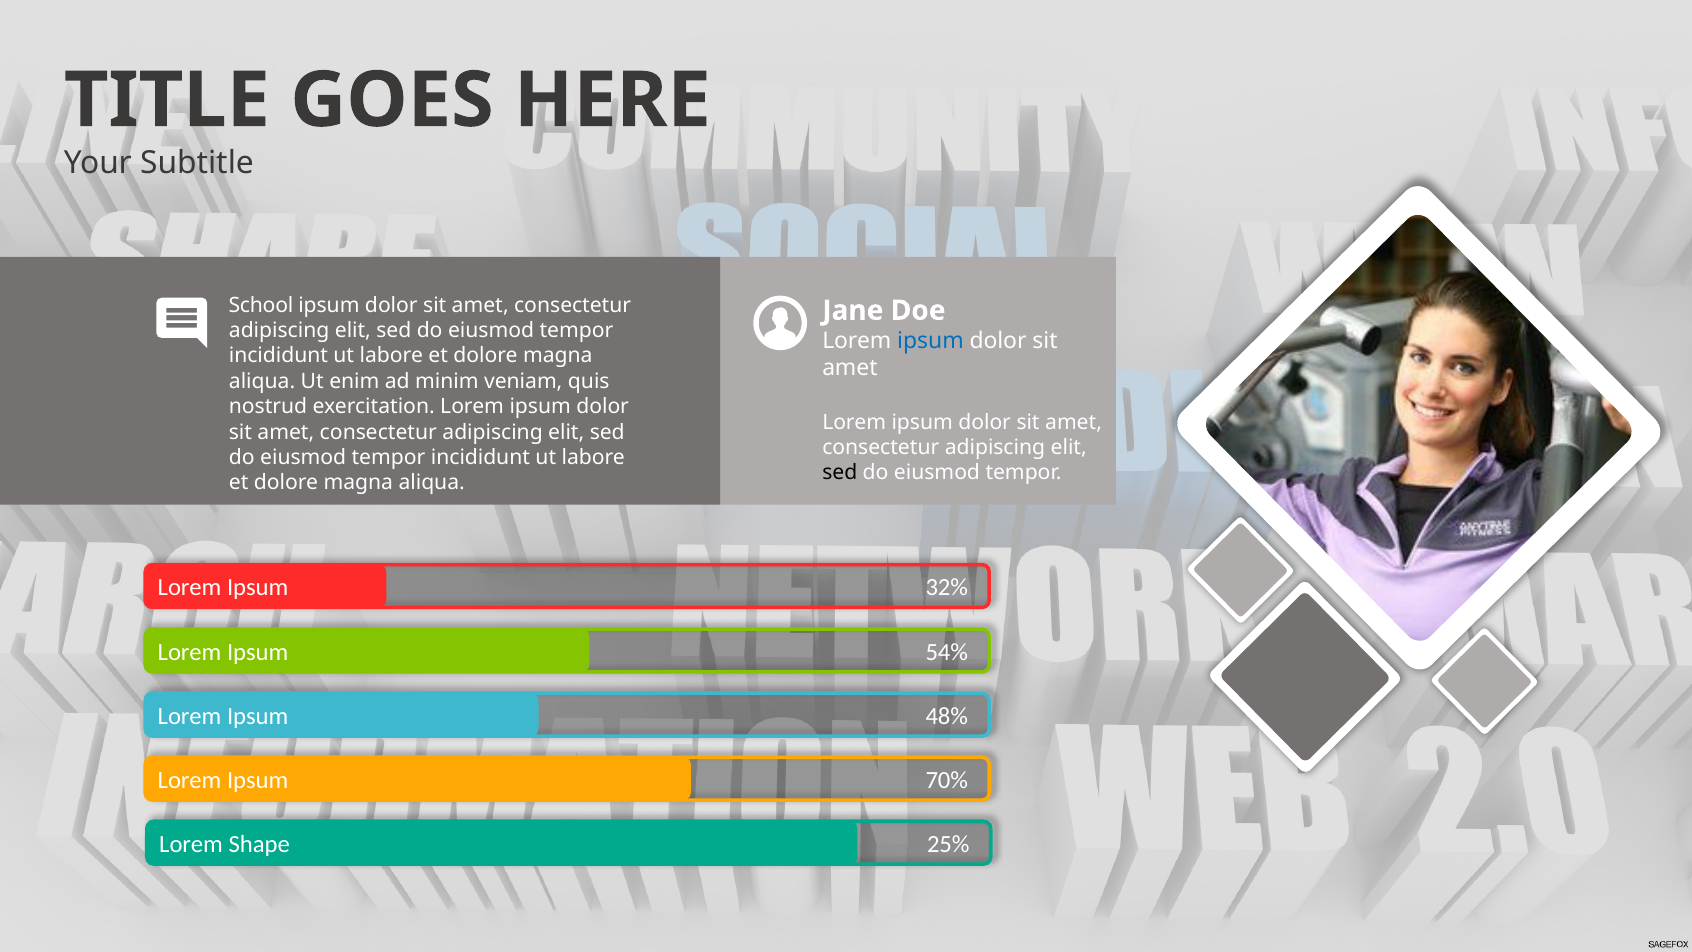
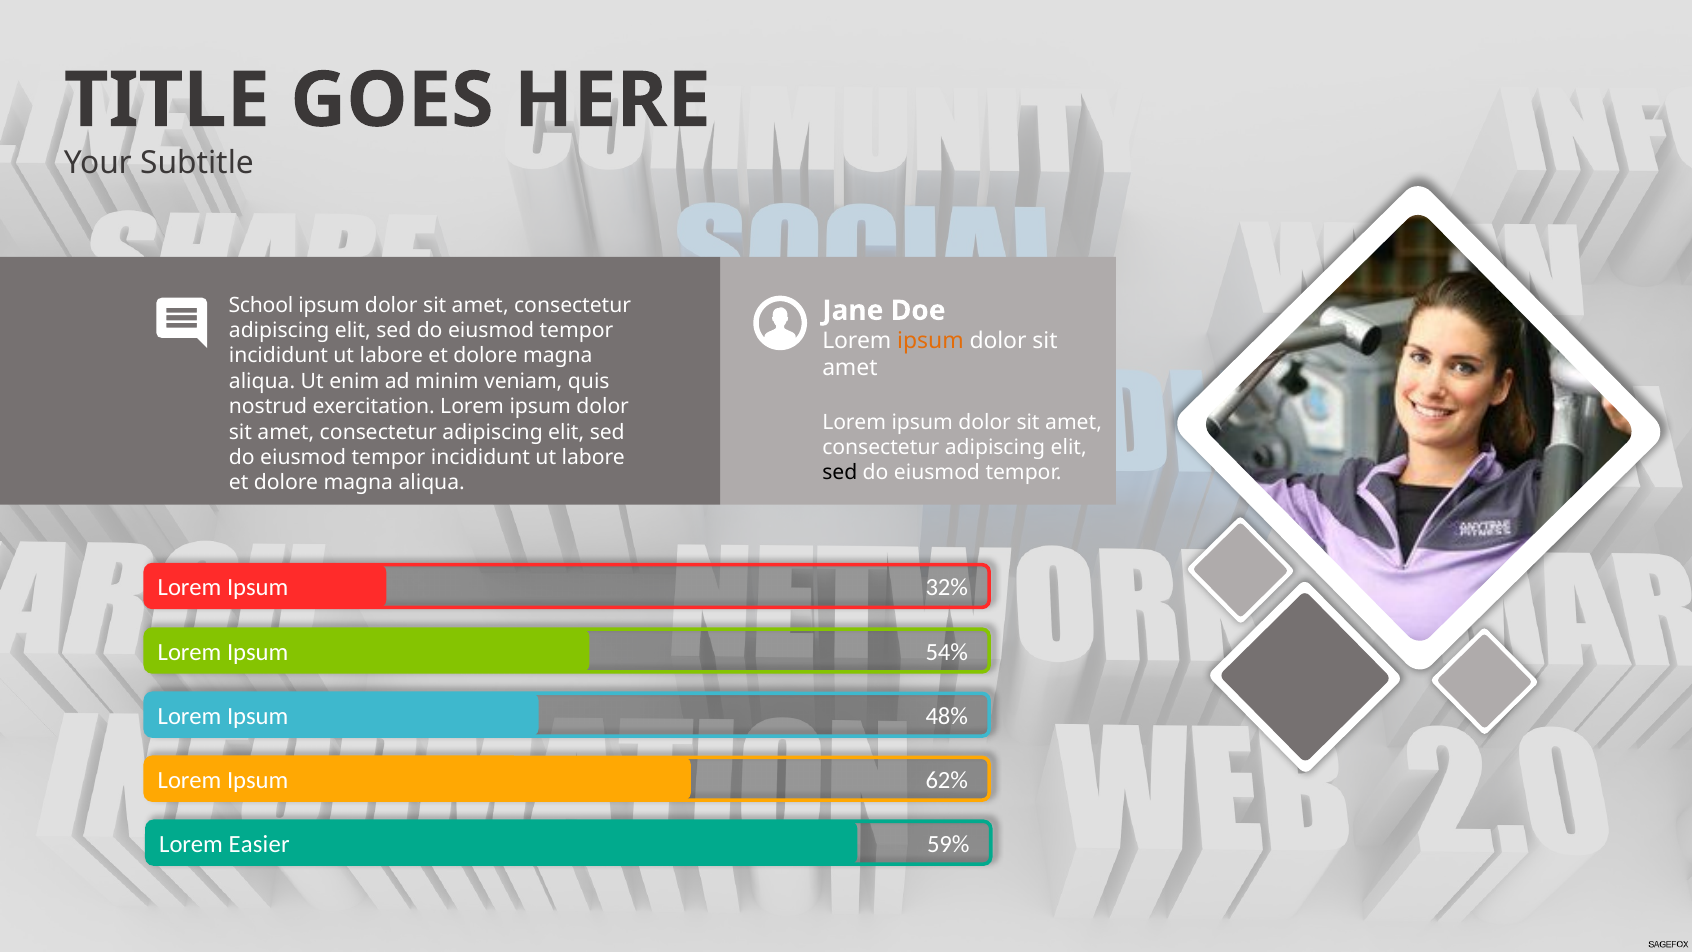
ipsum at (930, 341) colour: blue -> orange
70%: 70% -> 62%
Shape: Shape -> Easier
25%: 25% -> 59%
